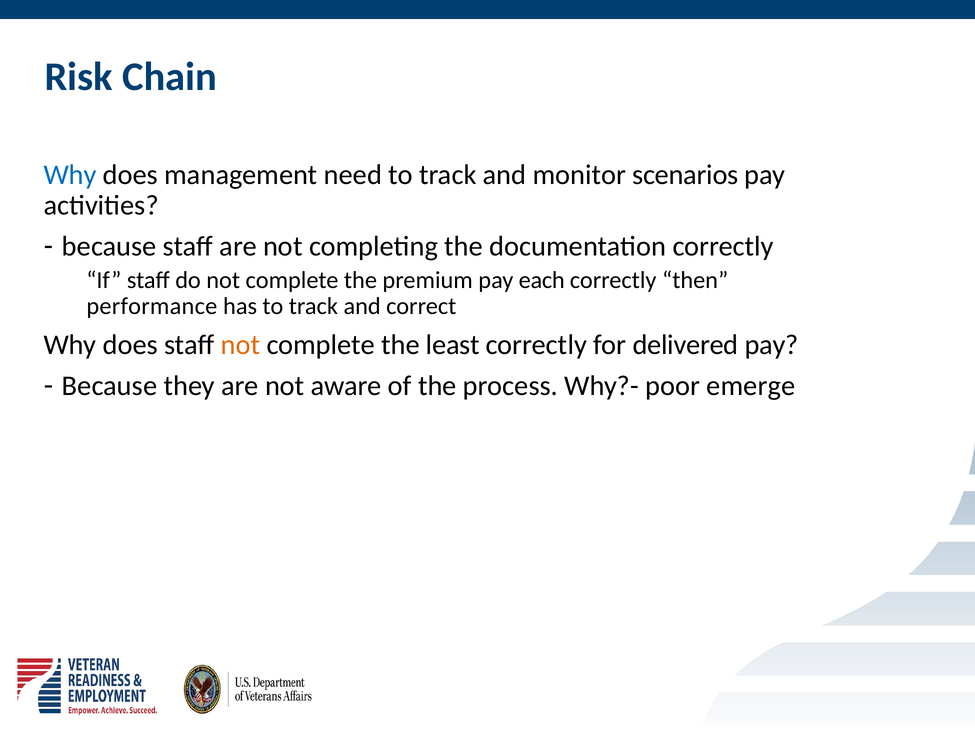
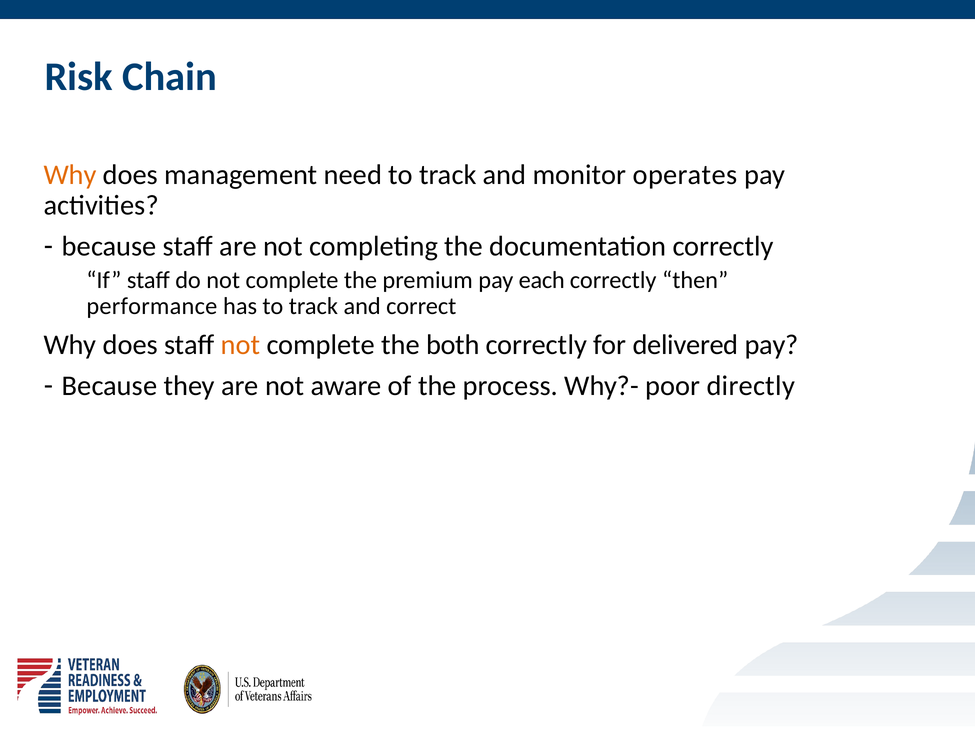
Why at (70, 175) colour: blue -> orange
scenarios: scenarios -> operates
least: least -> both
emerge: emerge -> directly
